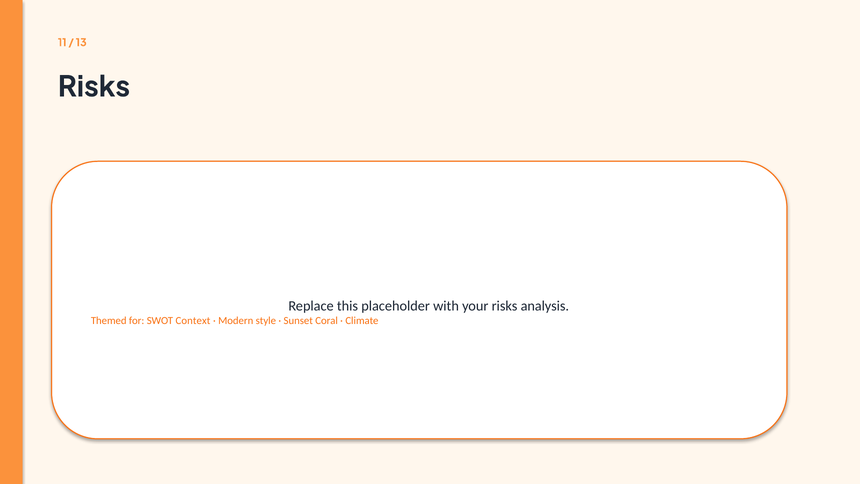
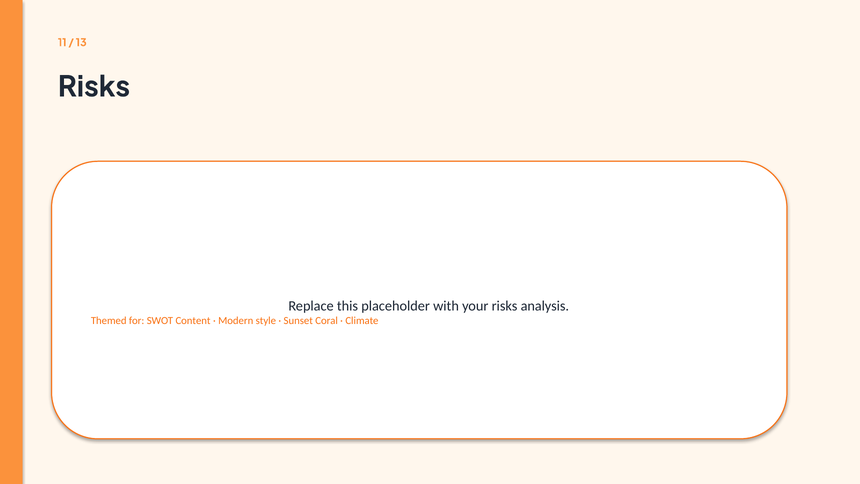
Context: Context -> Content
